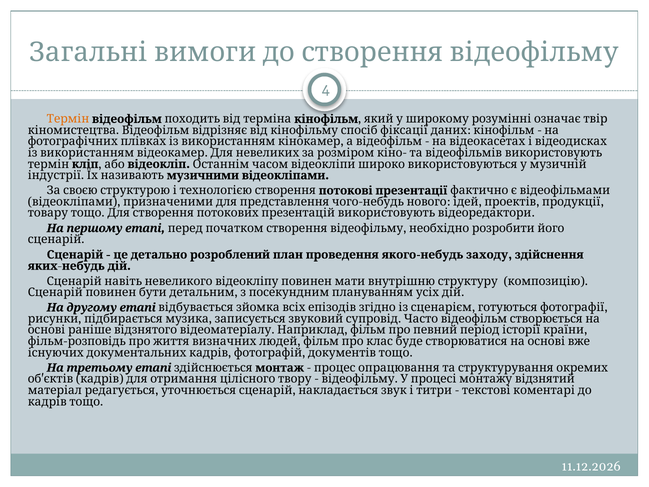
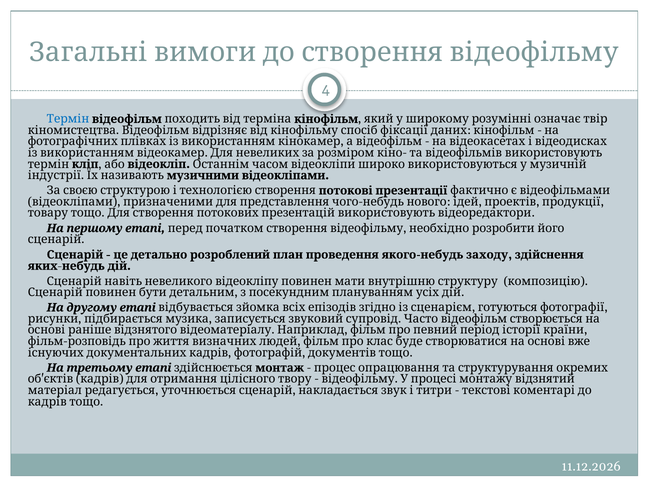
Термін colour: orange -> blue
